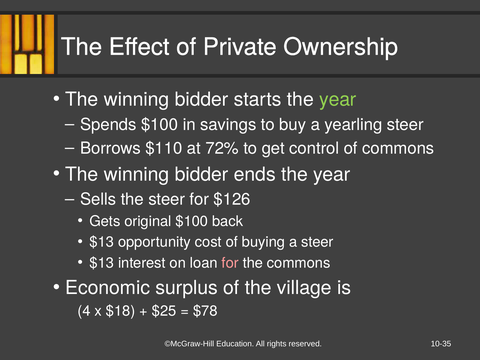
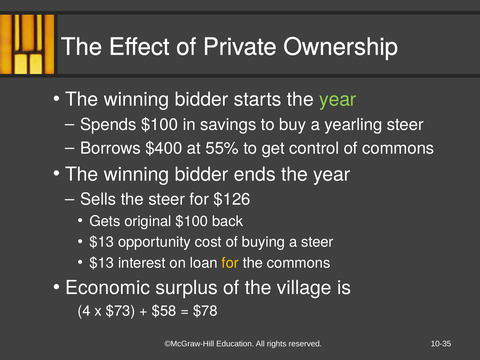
$110: $110 -> $400
72%: 72% -> 55%
for at (230, 263) colour: pink -> yellow
$18: $18 -> $73
$25: $25 -> $58
